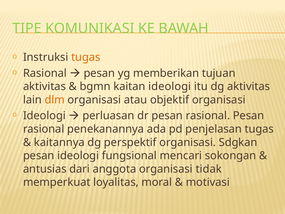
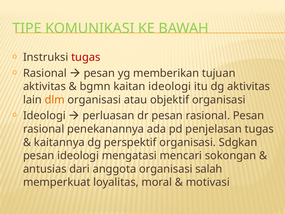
tugas at (86, 57) colour: orange -> red
fungsional: fungsional -> mengatasi
tidak: tidak -> salah
